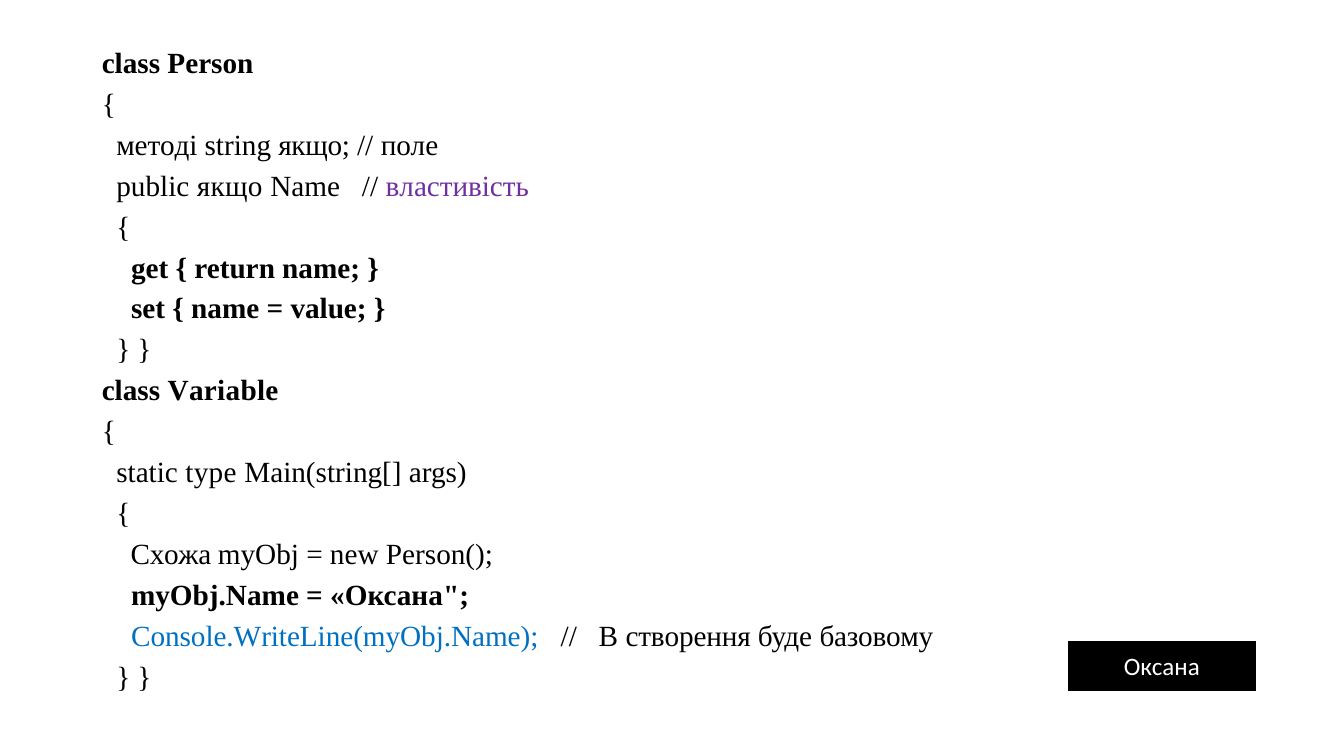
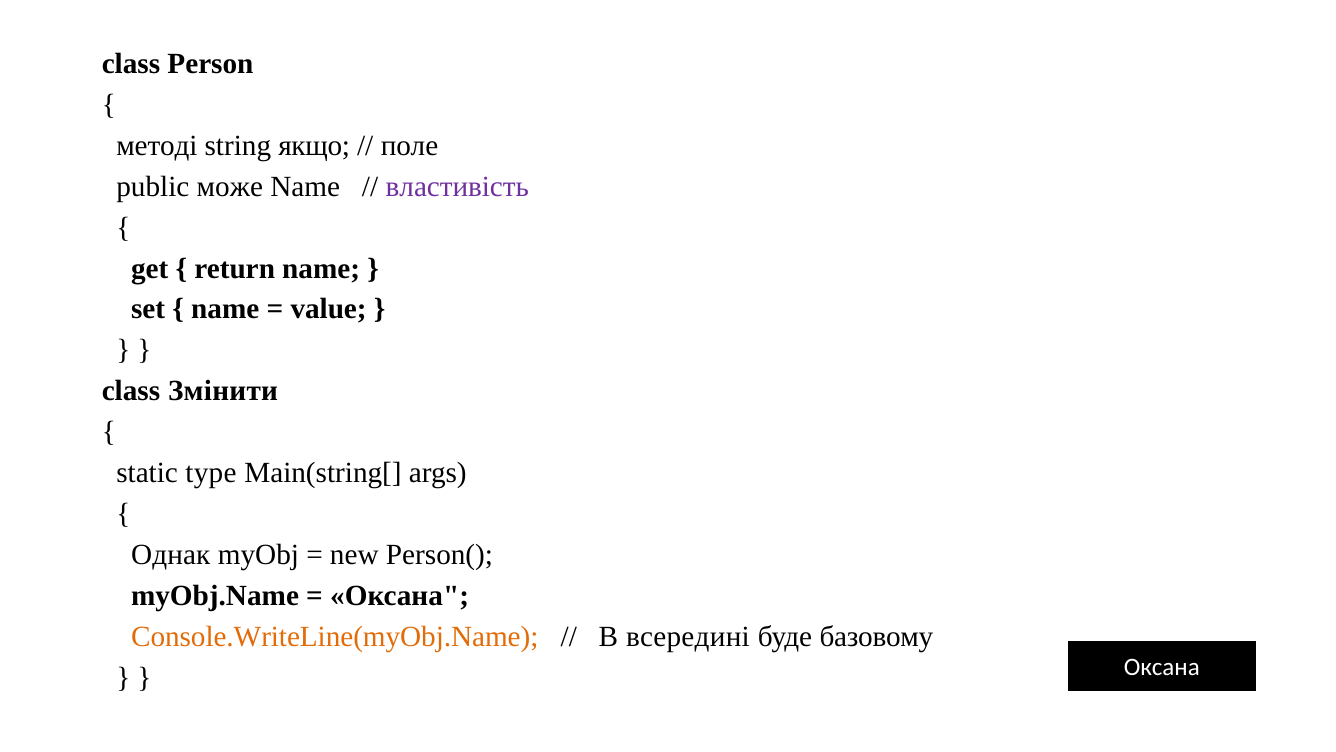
public якщо: якщо -> може
Variable: Variable -> Змінити
Схожа: Схожа -> Однак
Console.WriteLine(myObj.Name colour: blue -> orange
створення: створення -> всередині
